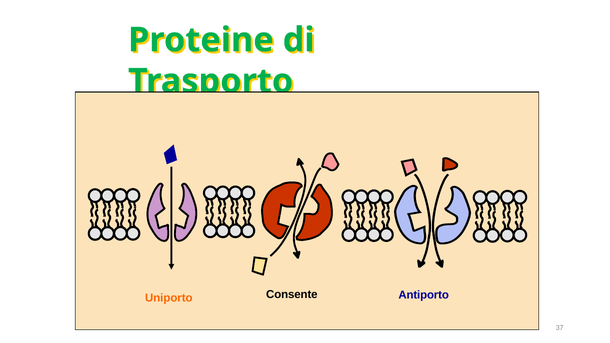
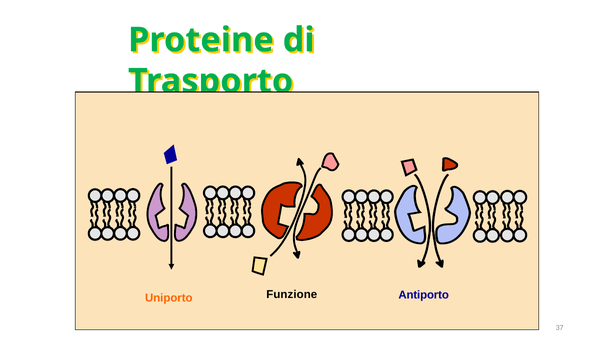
Consente: Consente -> Funzione
